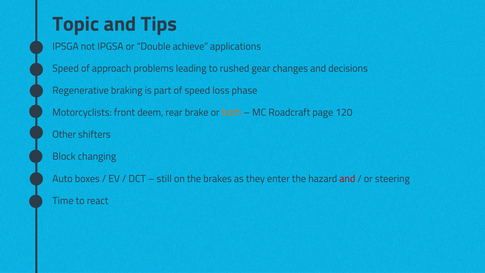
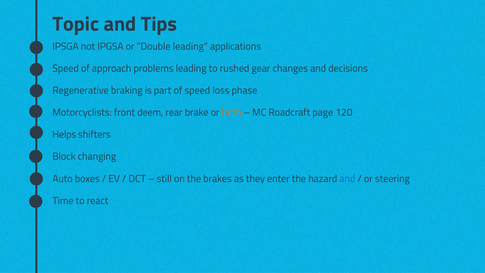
Double achieve: achieve -> leading
Other: Other -> Helps
and at (347, 179) colour: red -> blue
